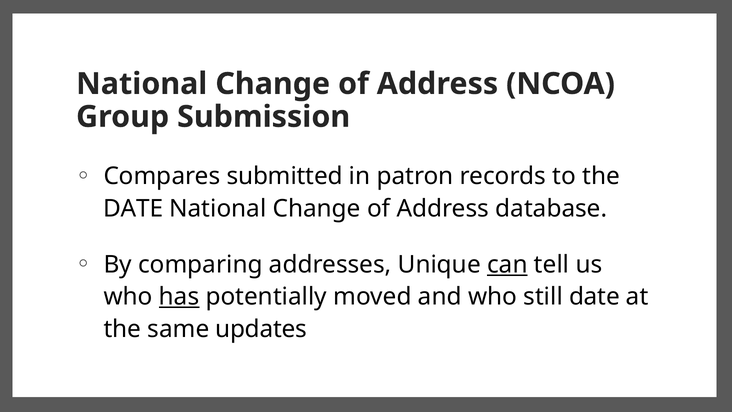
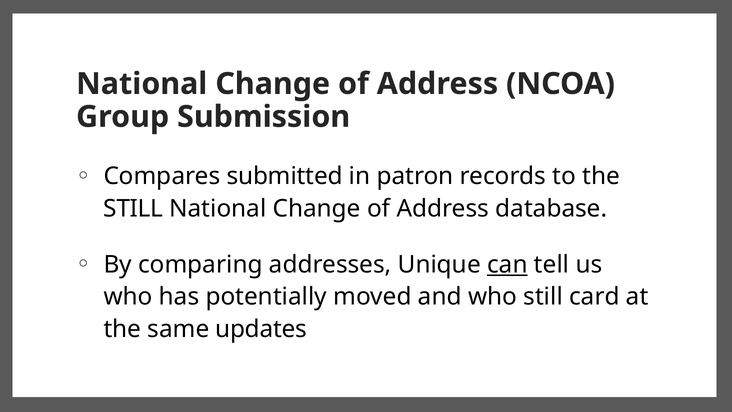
DATE at (133, 208): DATE -> STILL
has underline: present -> none
still date: date -> card
